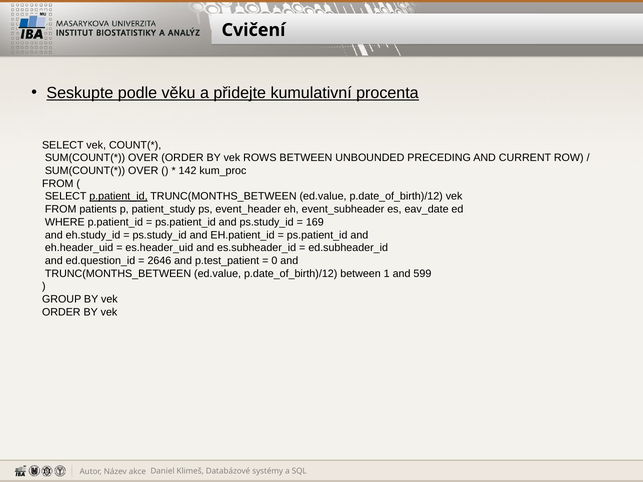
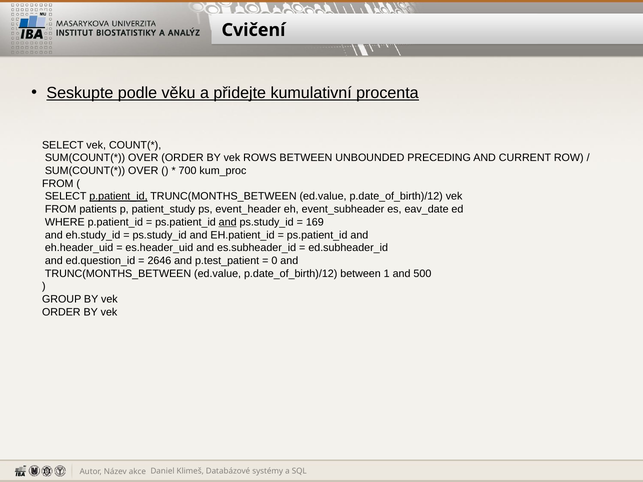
142: 142 -> 700
and at (228, 222) underline: none -> present
599: 599 -> 500
